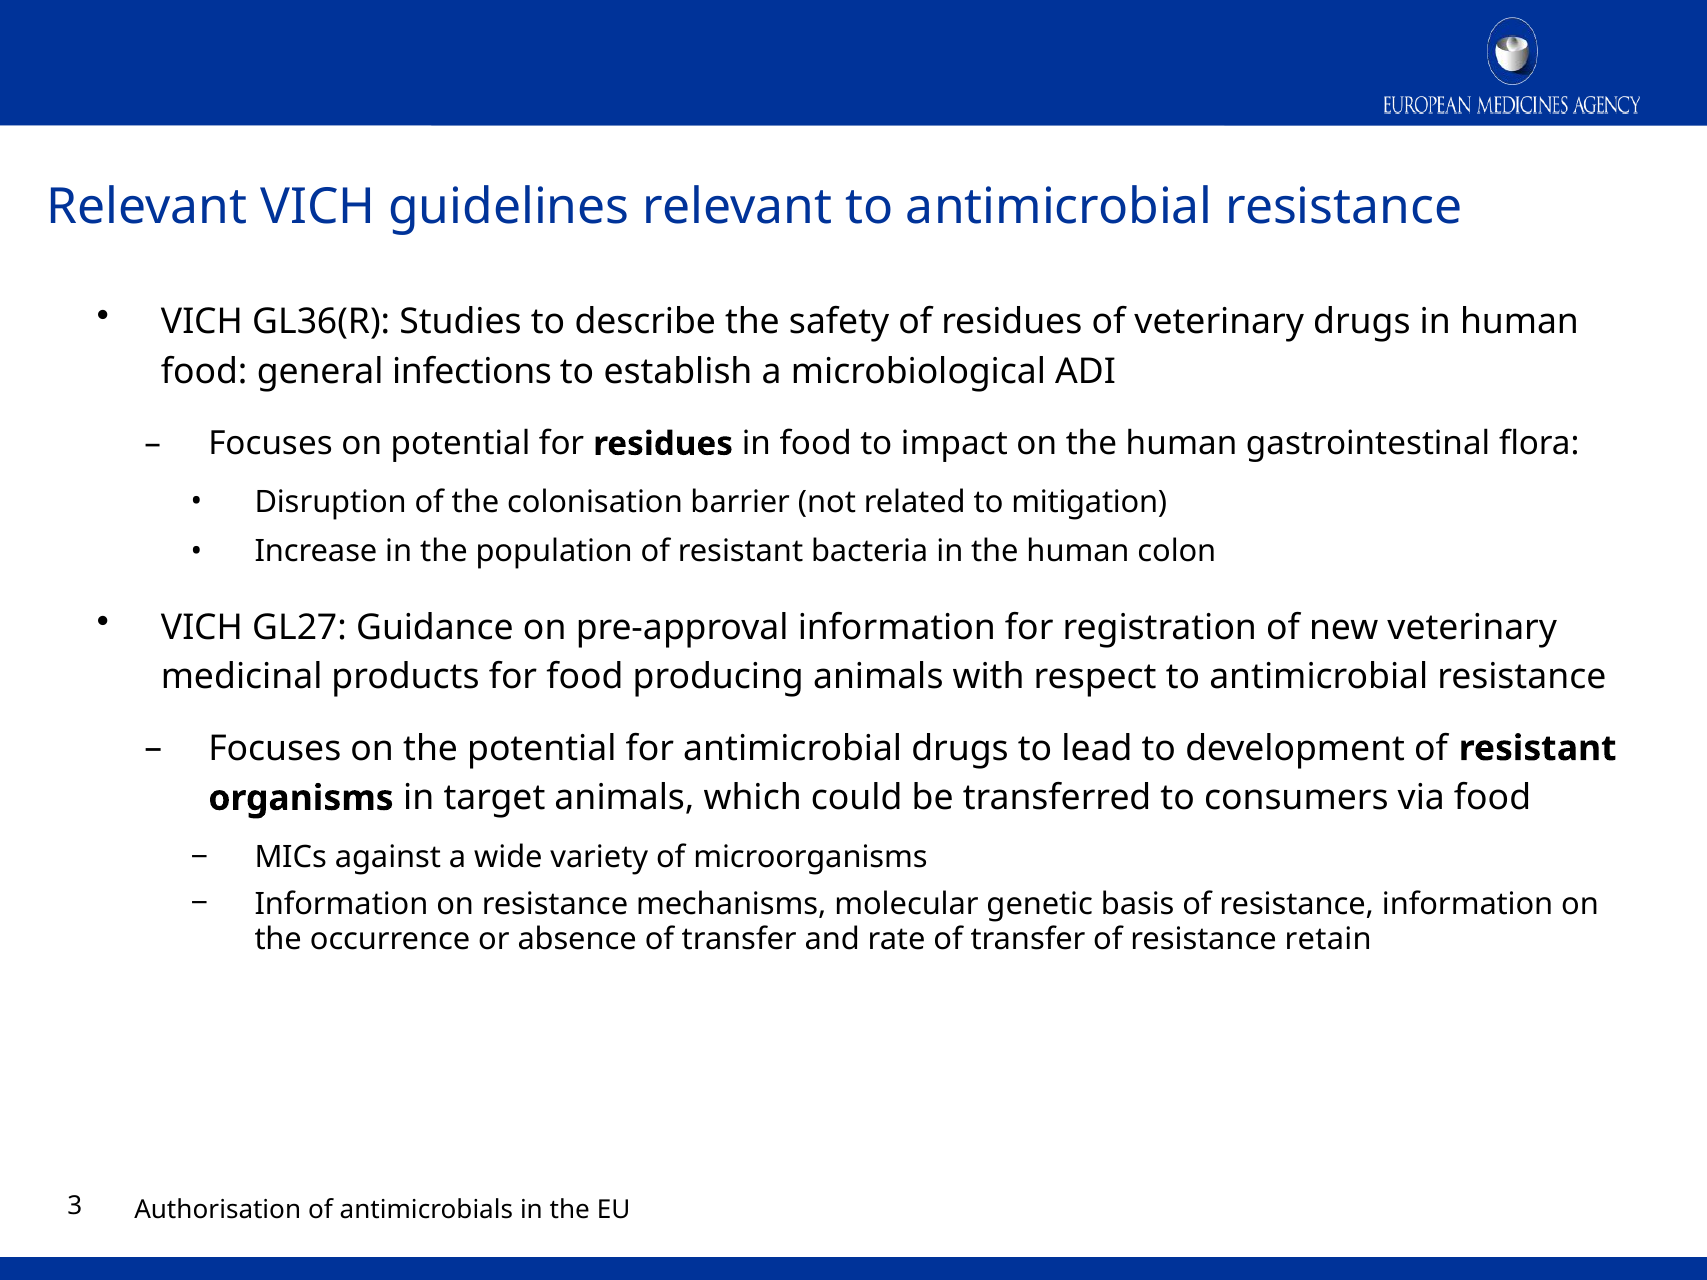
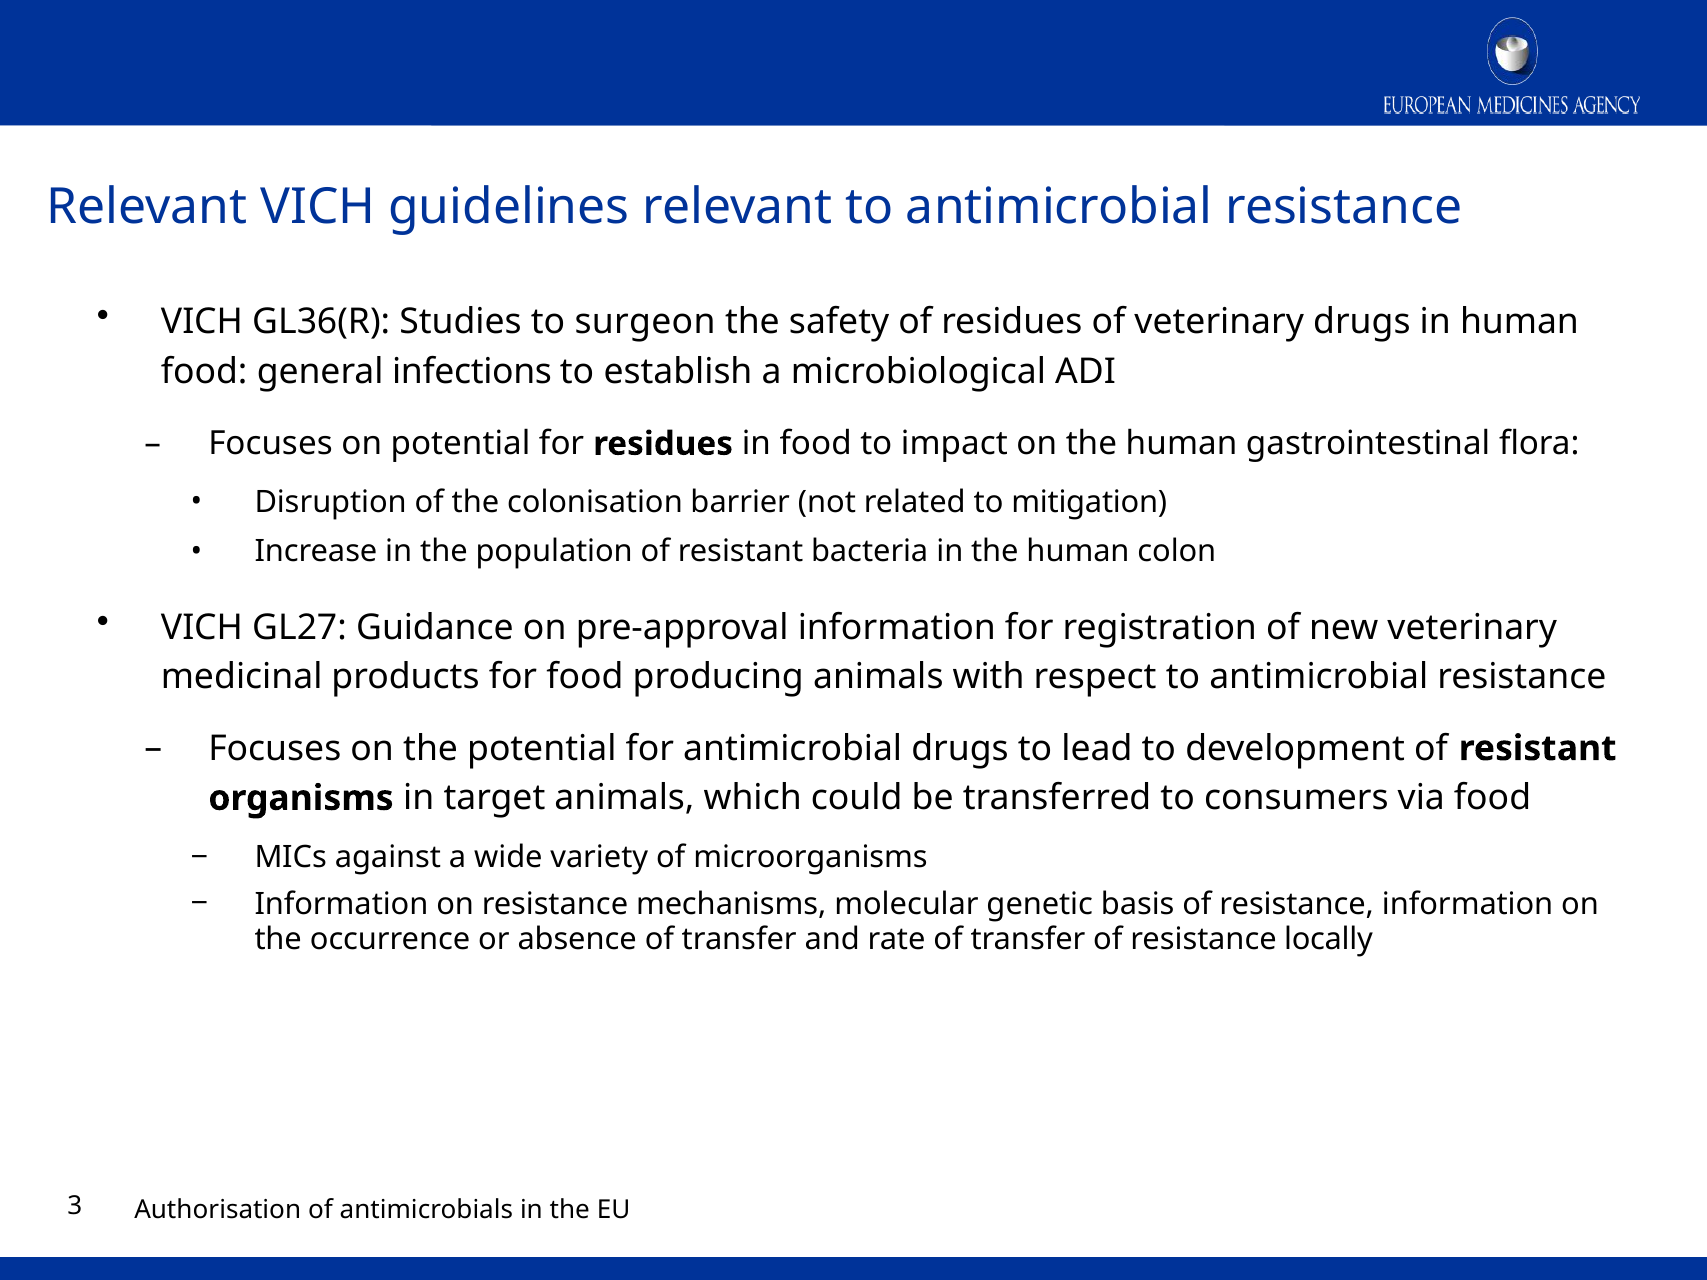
describe: describe -> surgeon
retain: retain -> locally
